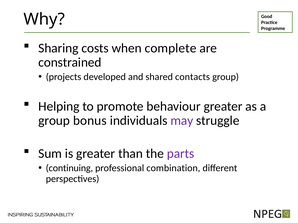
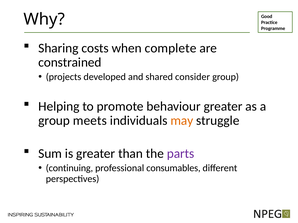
contacts: contacts -> consider
bonus: bonus -> meets
may colour: purple -> orange
combination: combination -> consumables
